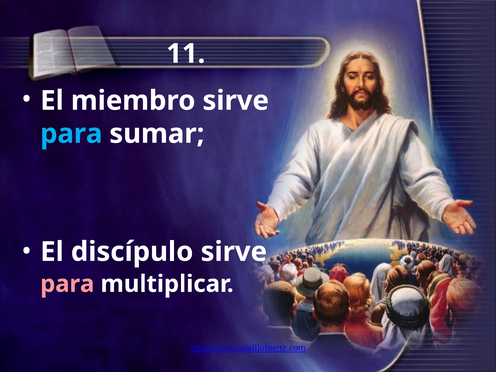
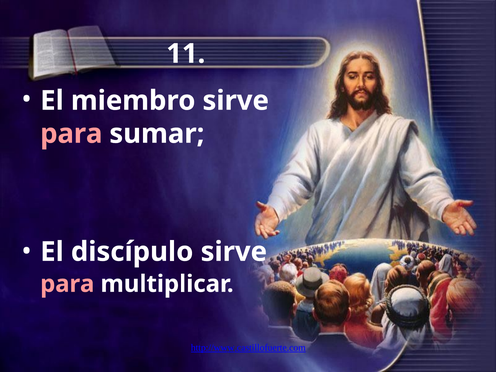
para at (71, 134) colour: light blue -> pink
